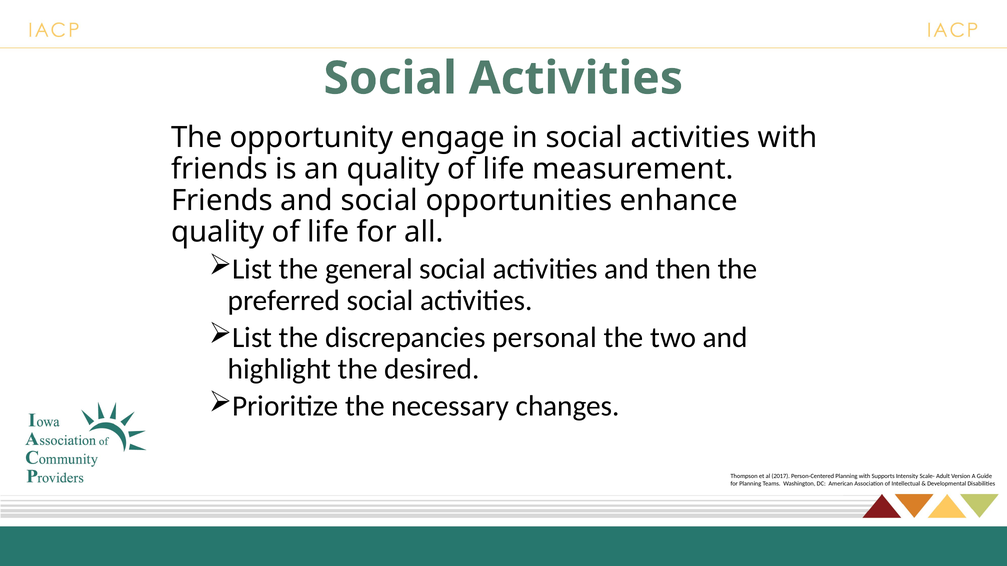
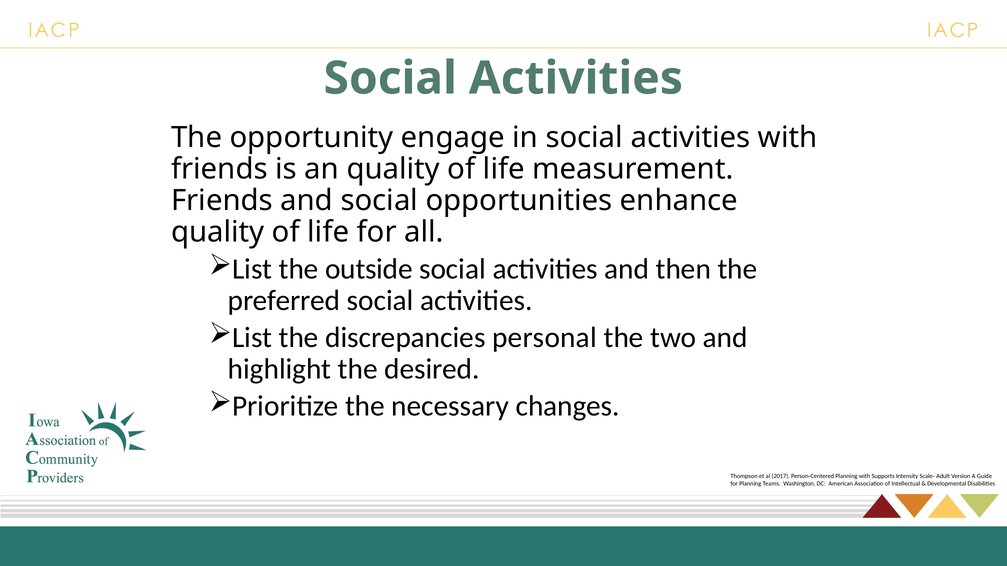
general: general -> outside
